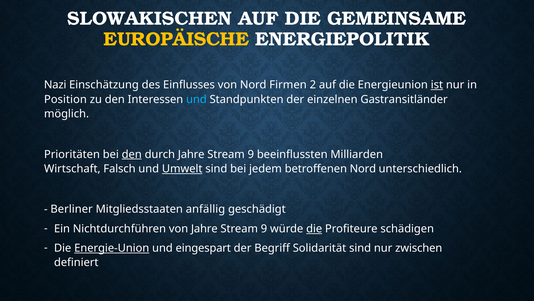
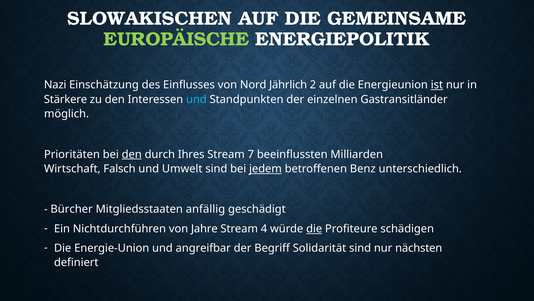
EUROPÄISCHE colour: yellow -> light green
Firmen: Firmen -> Jährlich
Position: Position -> Stärkere
durch Jahre: Jahre -> Ihres
9 at (251, 154): 9 -> 7
Umwelt underline: present -> none
jedem underline: none -> present
betroffenen Nord: Nord -> Benz
Berliner: Berliner -> Bürcher
9 at (264, 228): 9 -> 4
Energie-Union underline: present -> none
eingespart: eingespart -> angreifbar
zwischen: zwischen -> nächsten
